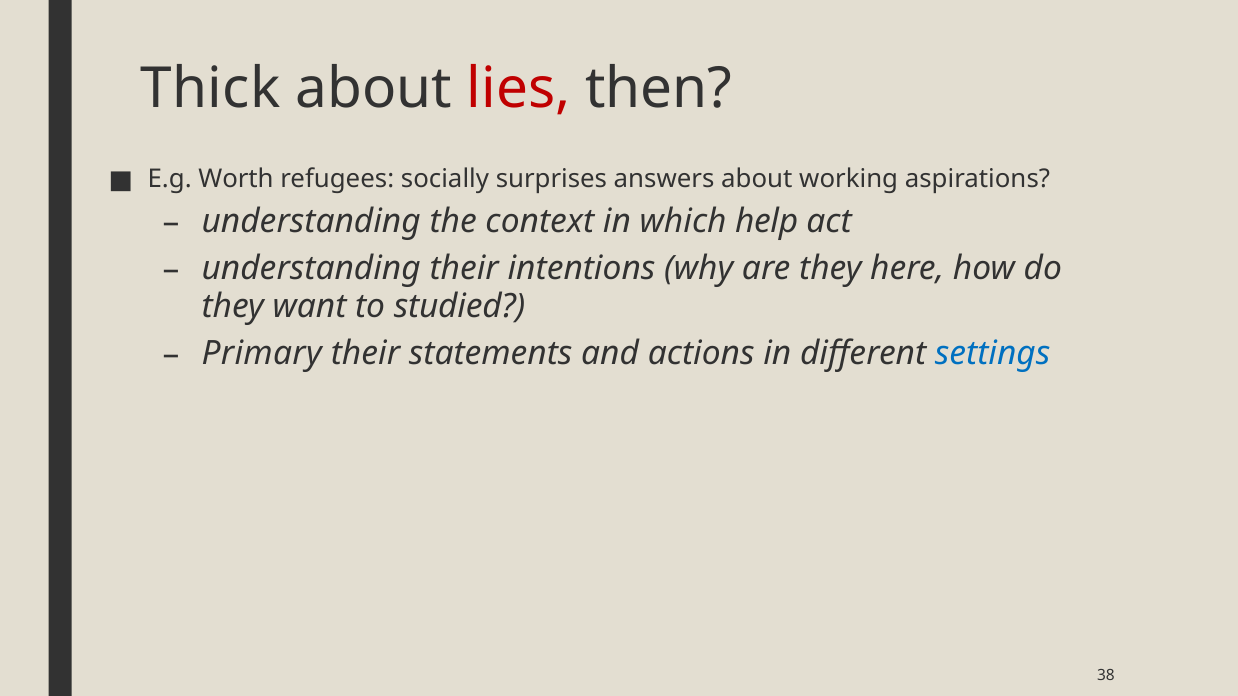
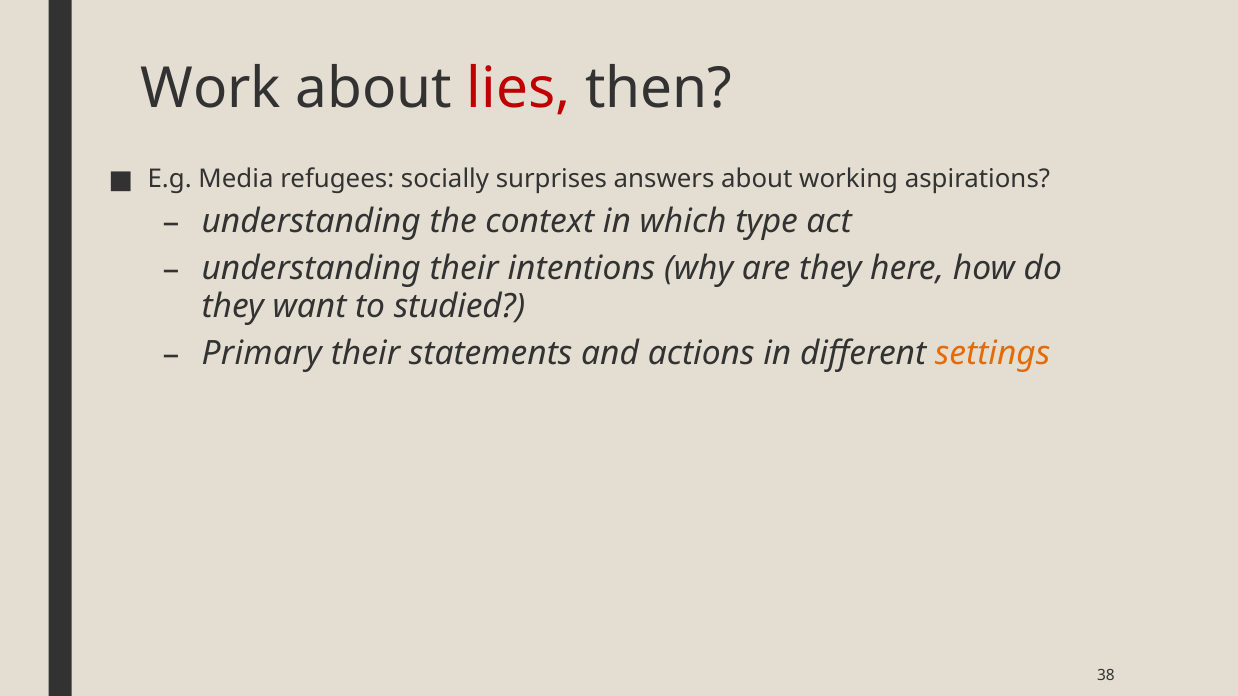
Thick: Thick -> Work
Worth: Worth -> Media
help: help -> type
settings colour: blue -> orange
